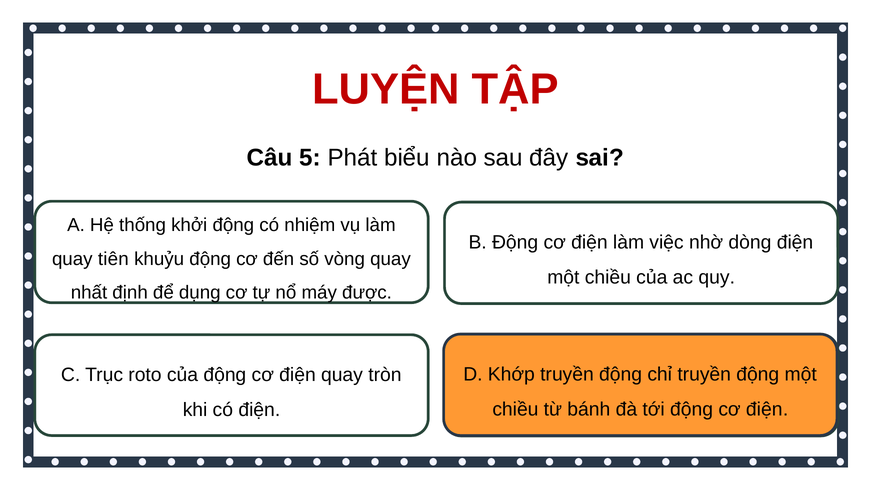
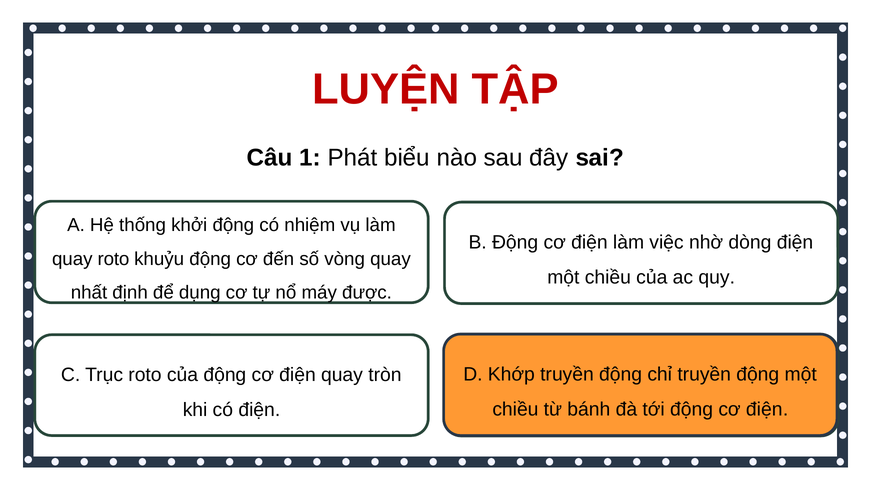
5: 5 -> 1
quay tiên: tiên -> roto
